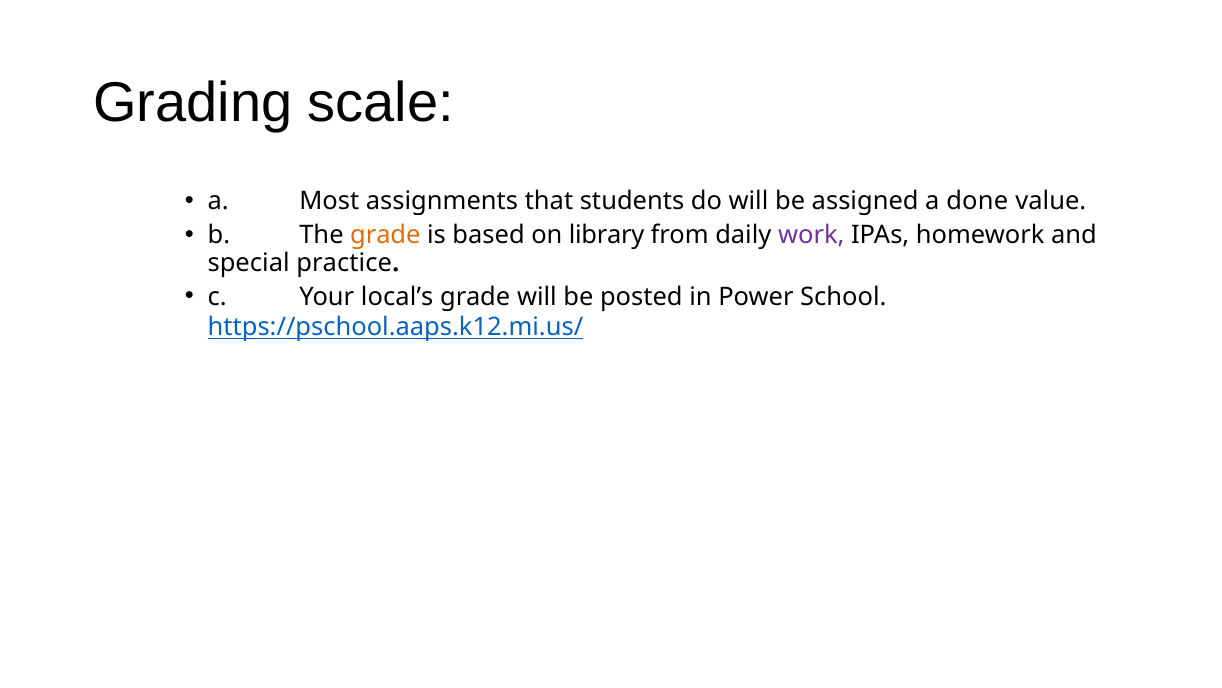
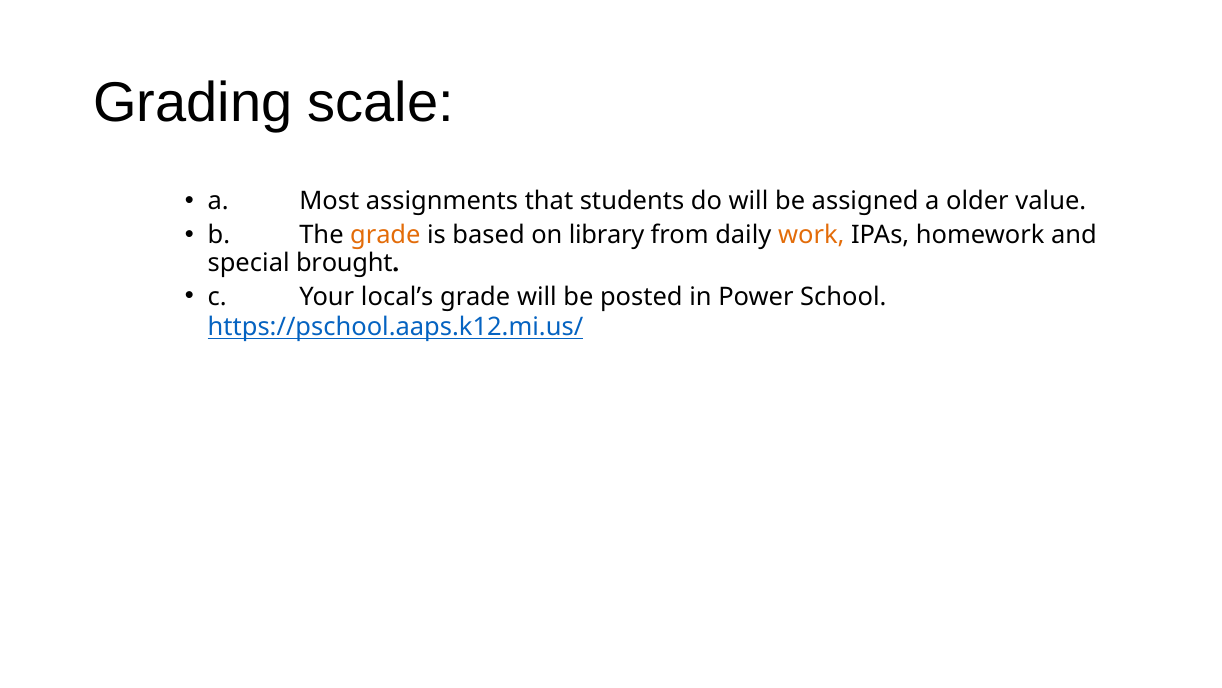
done: done -> older
work colour: purple -> orange
practice: practice -> brought
